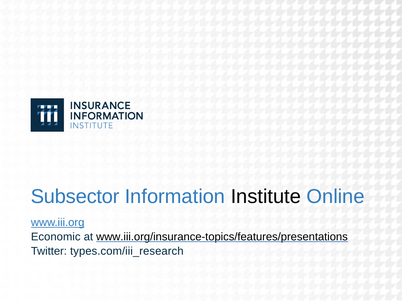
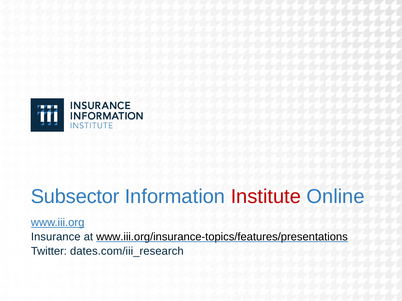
Institute colour: black -> red
Economic: Economic -> Insurance
types.com/iii_research: types.com/iii_research -> dates.com/iii_research
